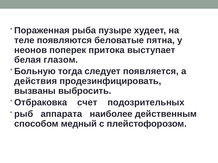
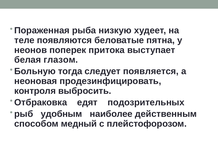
пузыре: пузыре -> низкую
действия: действия -> неоновая
вызваны: вызваны -> контроля
счет: счет -> едят
аппарата: аппарата -> удобным
